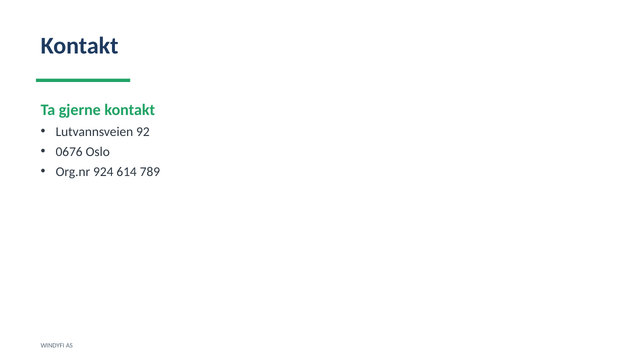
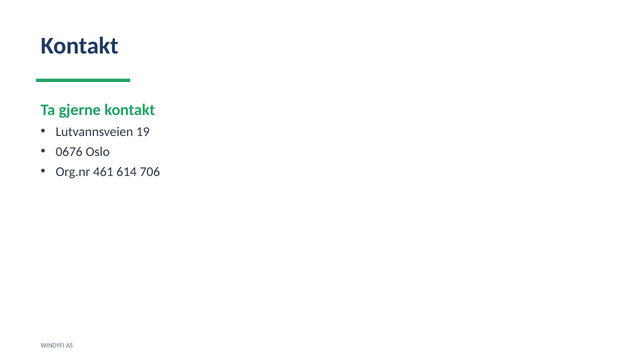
92: 92 -> 19
924: 924 -> 461
789: 789 -> 706
